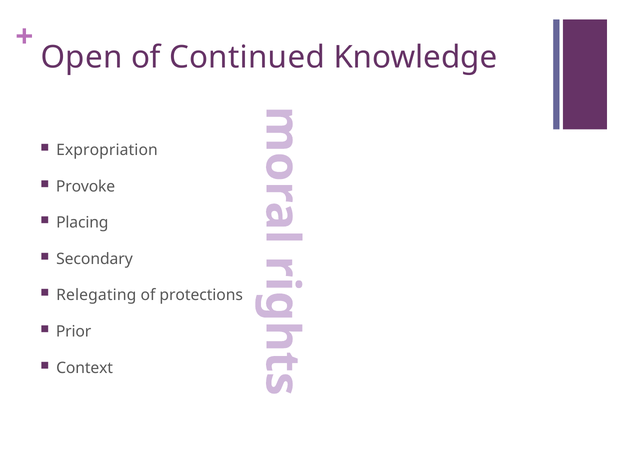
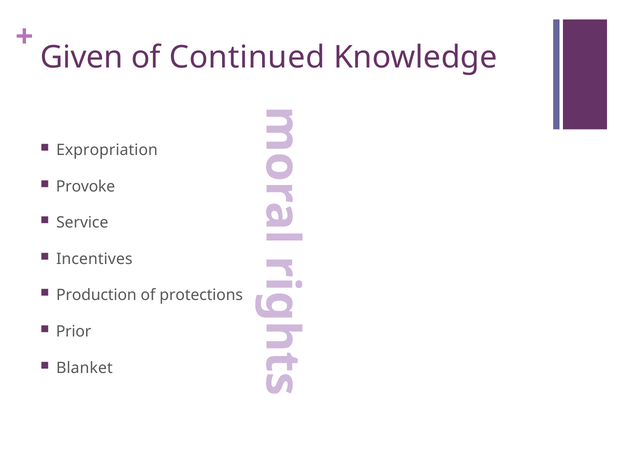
Open: Open -> Given
Placing: Placing -> Service
Secondary: Secondary -> Incentives
Relegating: Relegating -> Production
Context: Context -> Blanket
